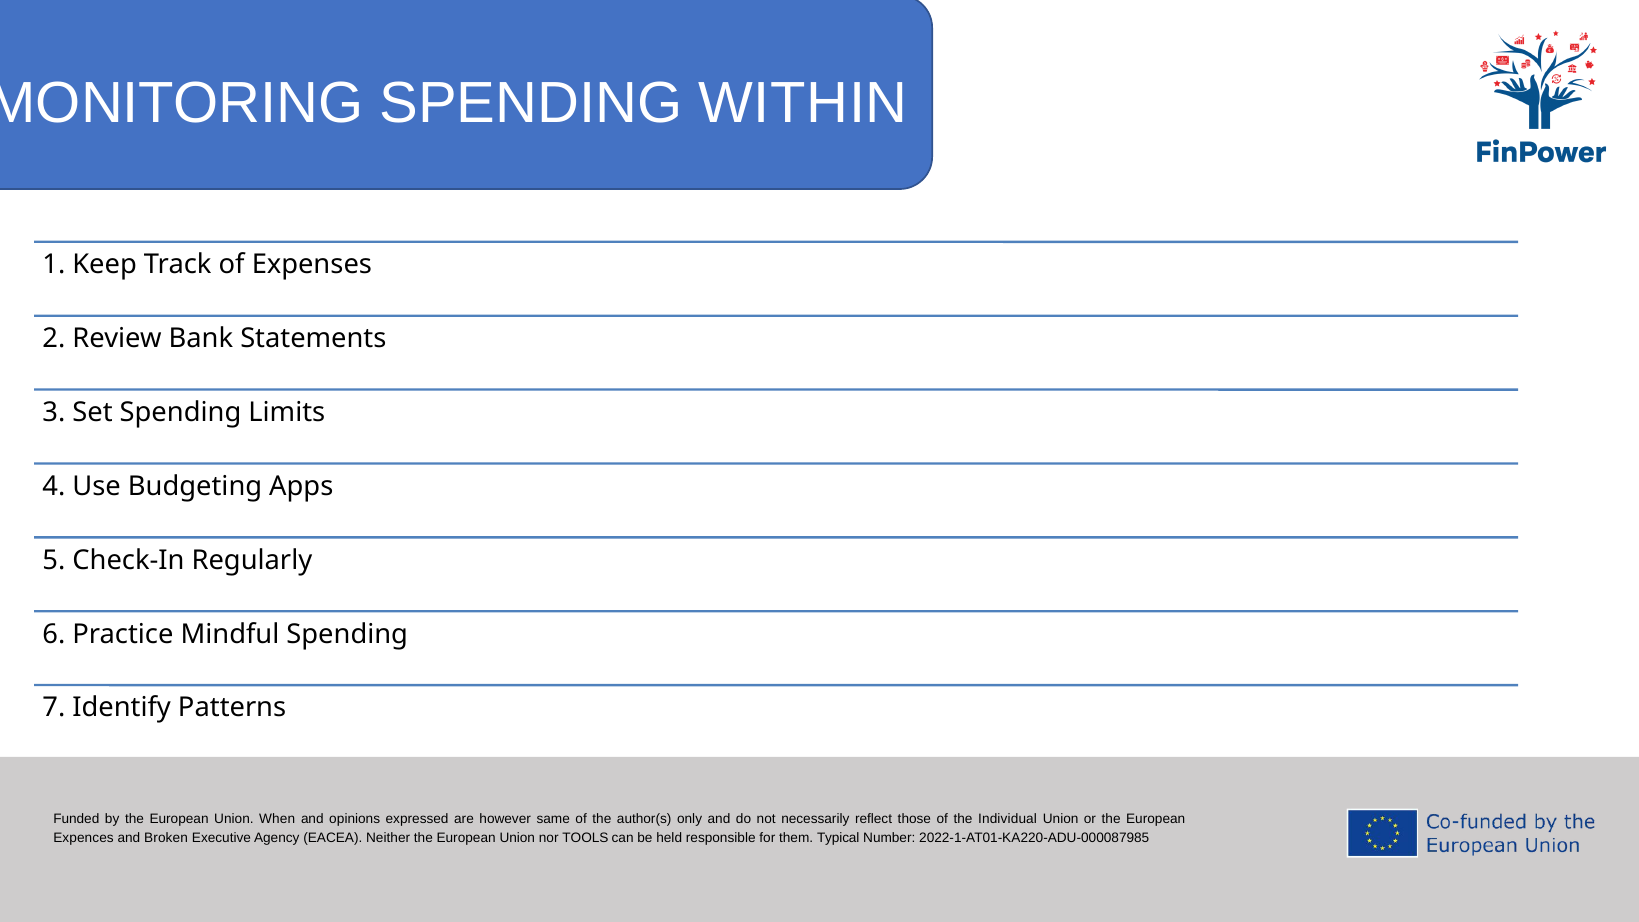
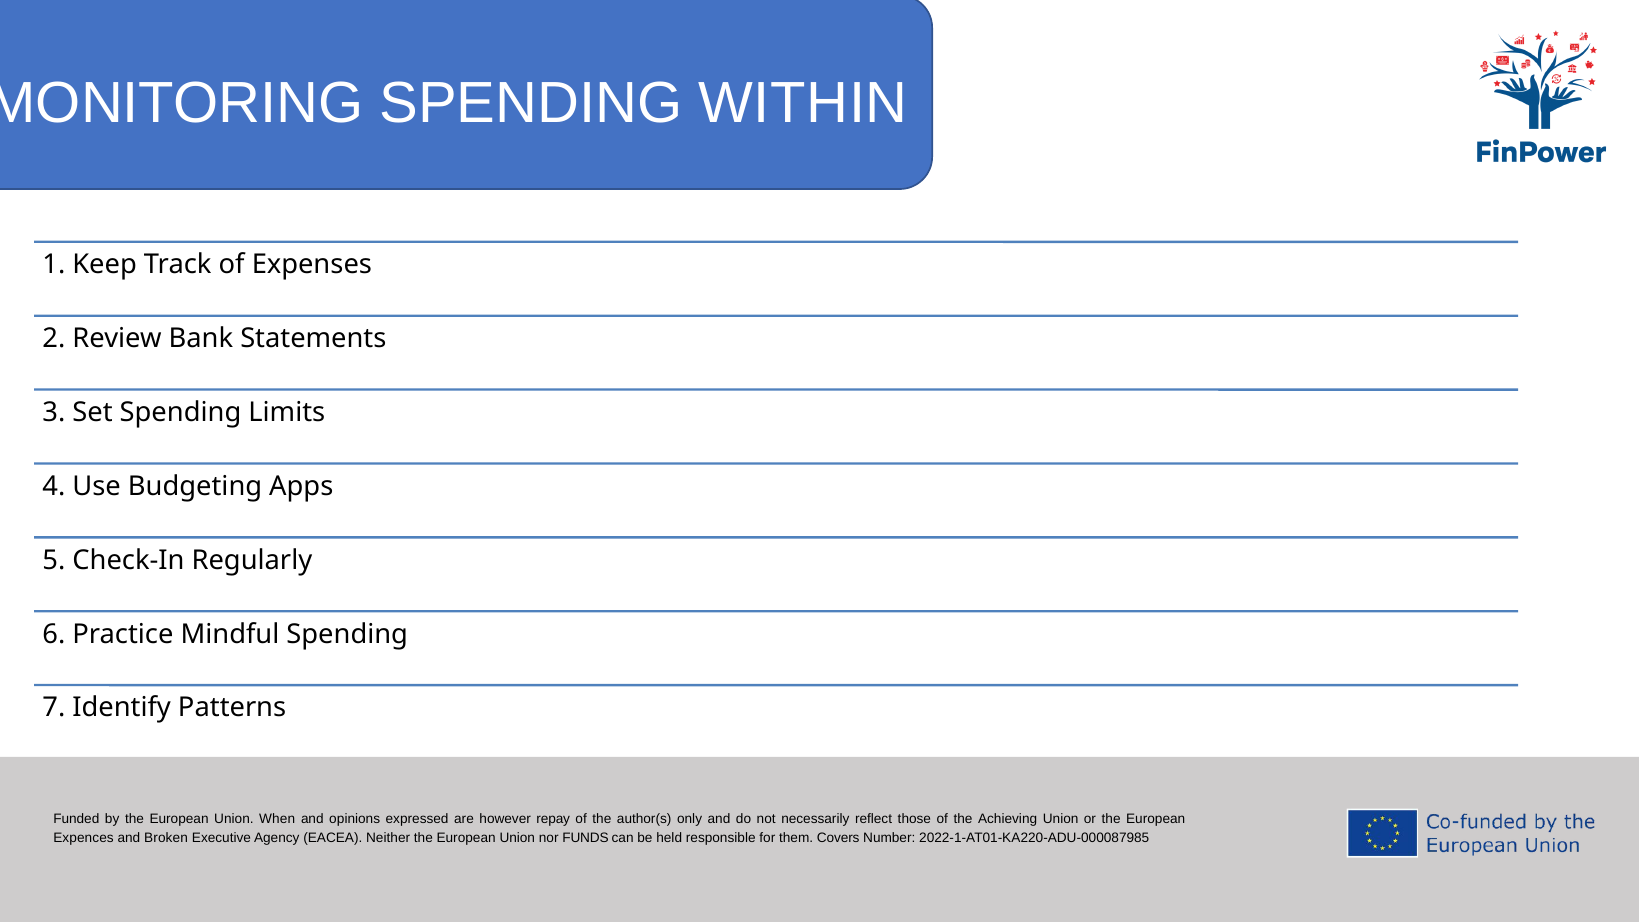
same: same -> repay
Individual: Individual -> Achieving
TOOLS: TOOLS -> FUNDS
Typical: Typical -> Covers
